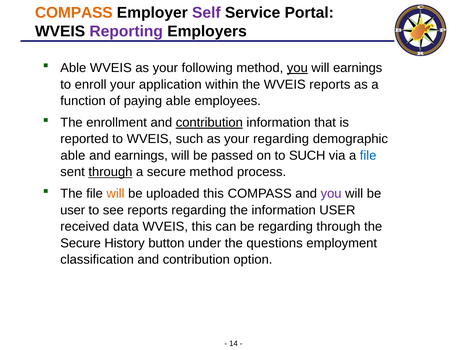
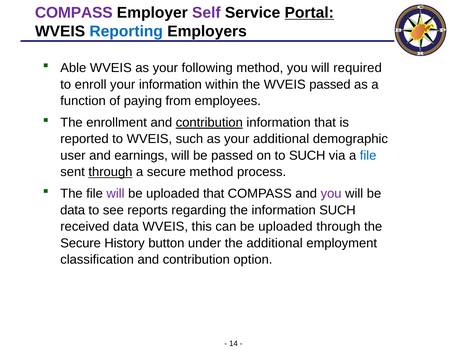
COMPASS at (74, 13) colour: orange -> purple
Portal underline: none -> present
Reporting colour: purple -> blue
you at (297, 68) underline: present -> none
will earnings: earnings -> required
your application: application -> information
WVEIS reports: reports -> passed
paying able: able -> from
your regarding: regarding -> additional
able at (73, 156): able -> user
will at (115, 194) colour: orange -> purple
uploaded this: this -> that
user at (73, 210): user -> data
information USER: USER -> SUCH
can be regarding: regarding -> uploaded
the questions: questions -> additional
